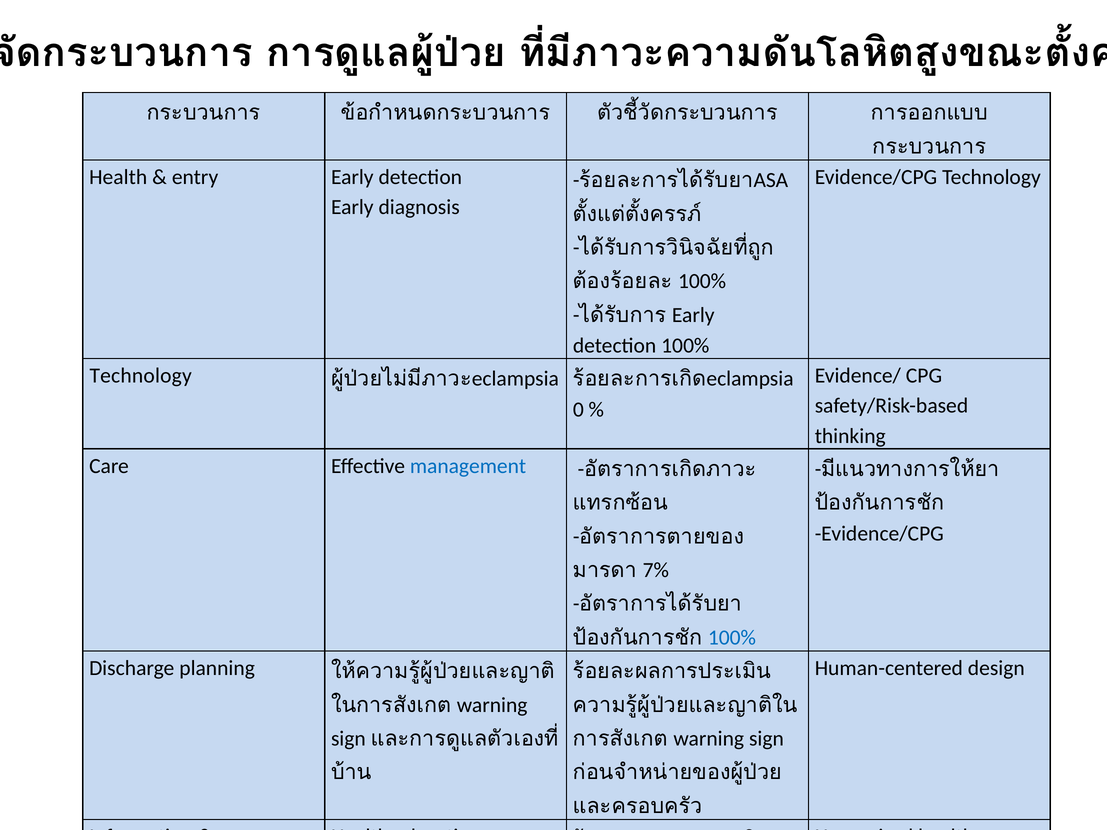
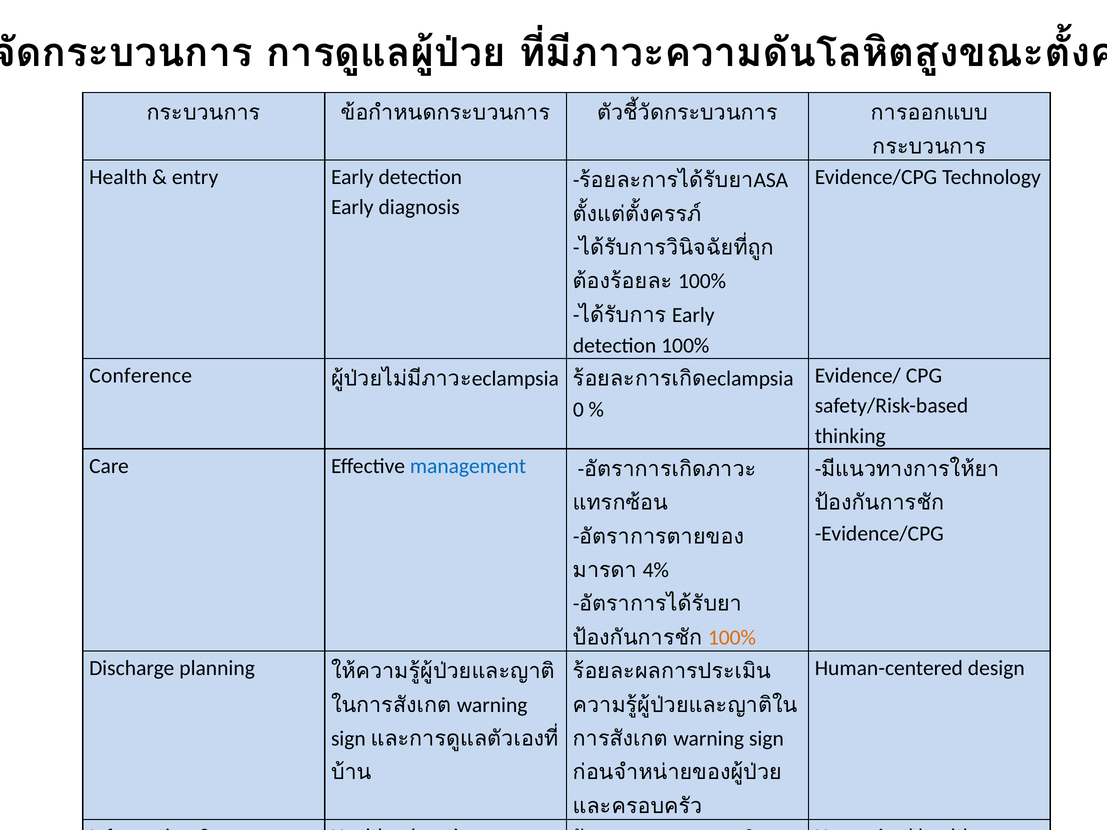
Technology at (141, 376): Technology -> Conference
7%: 7% -> 4%
100% at (732, 638) colour: blue -> orange
